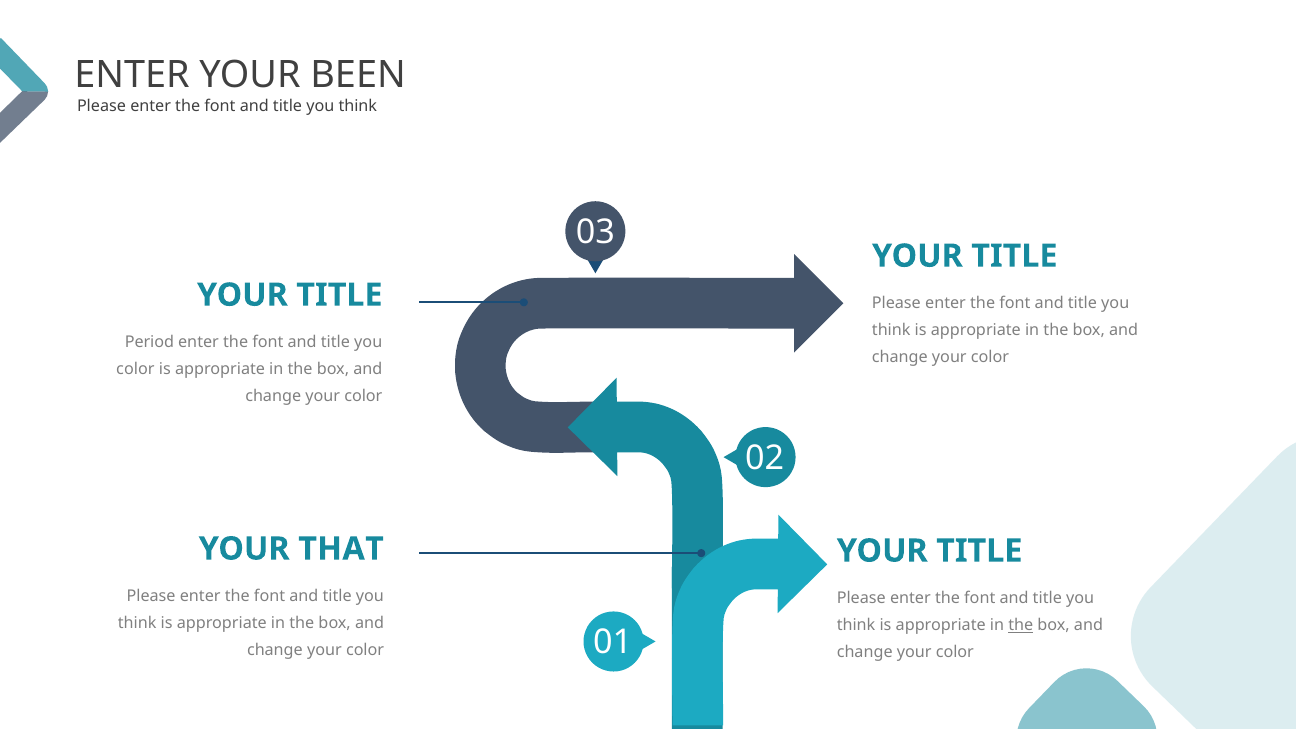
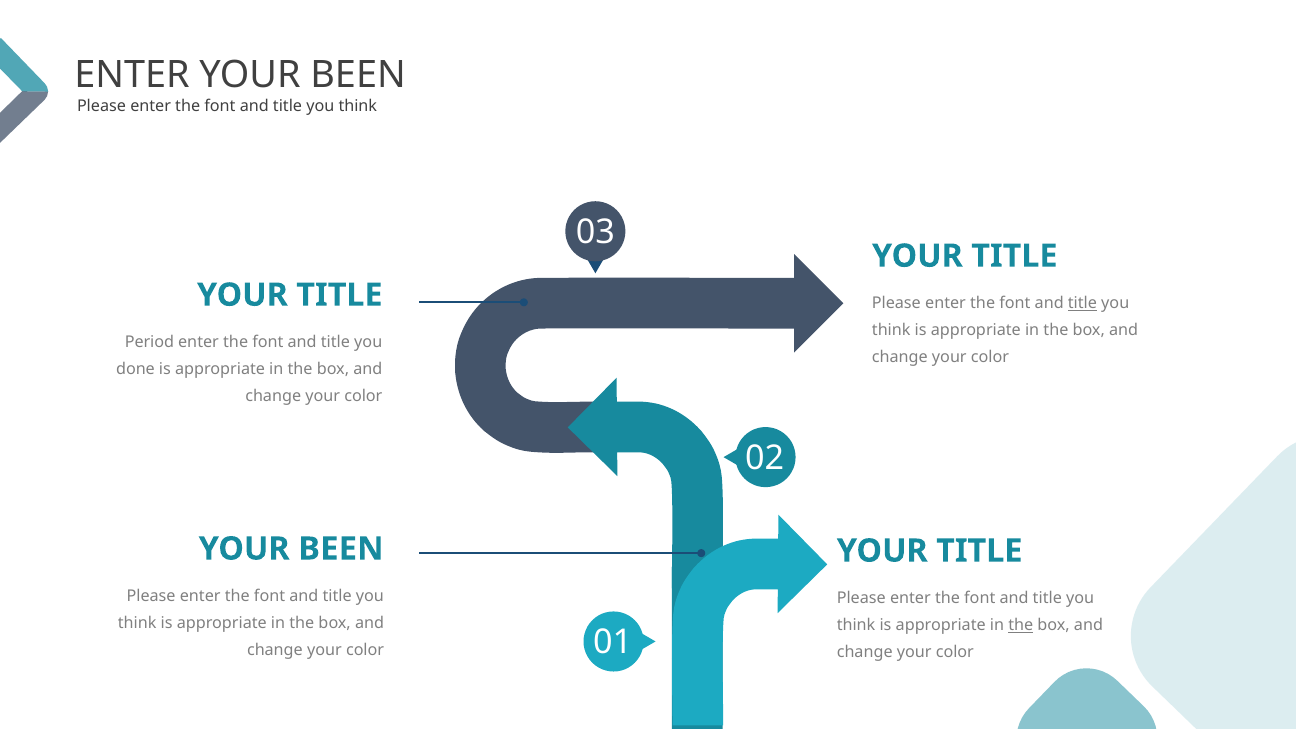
title at (1082, 303) underline: none -> present
color at (135, 369): color -> done
THAT at (341, 549): THAT -> BEEN
